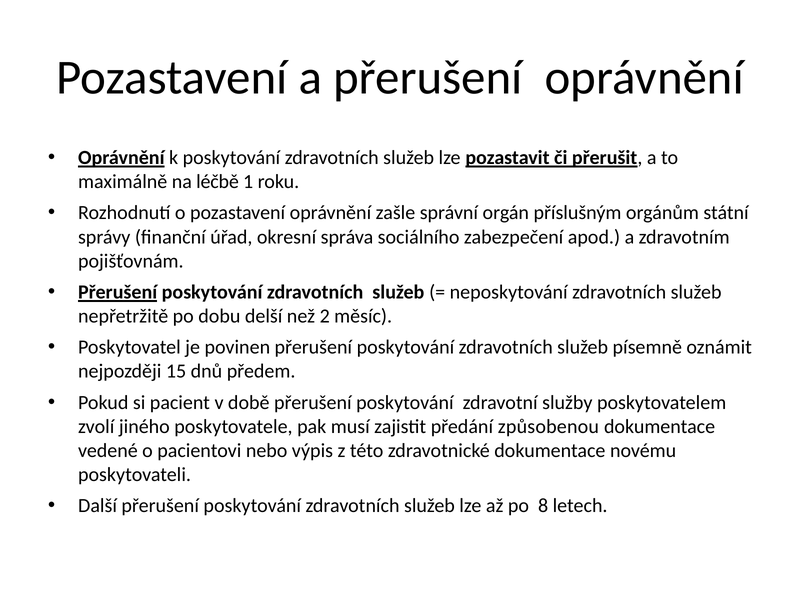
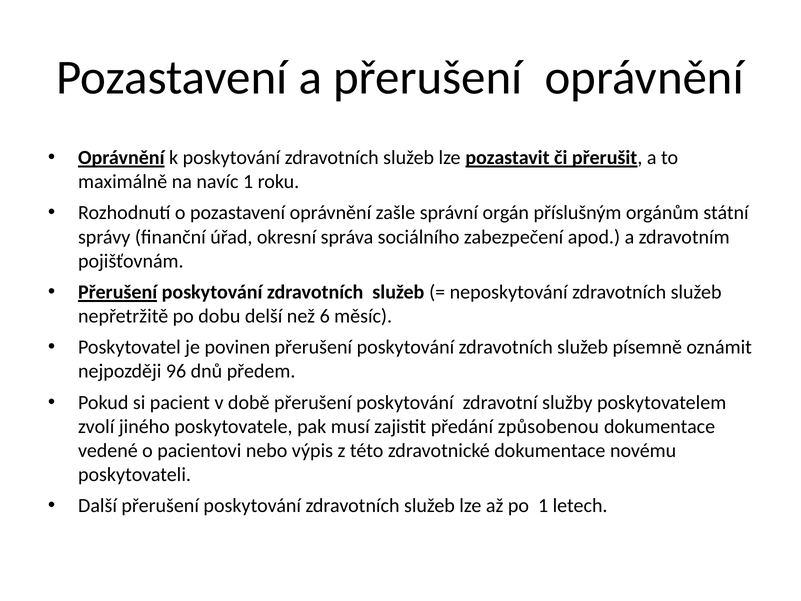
léčbě: léčbě -> navíc
2: 2 -> 6
15: 15 -> 96
po 8: 8 -> 1
